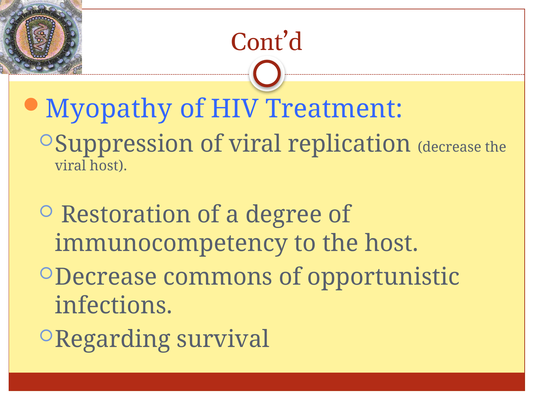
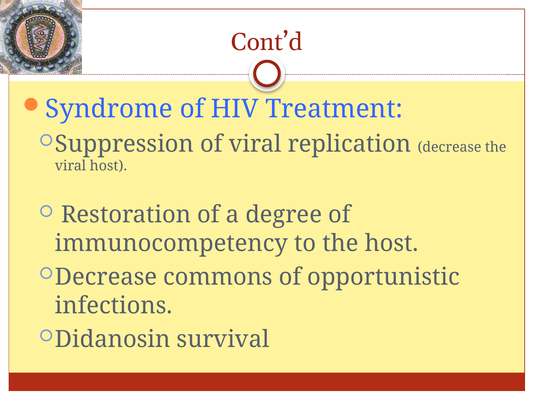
Myopathy: Myopathy -> Syndrome
Regarding: Regarding -> Didanosin
